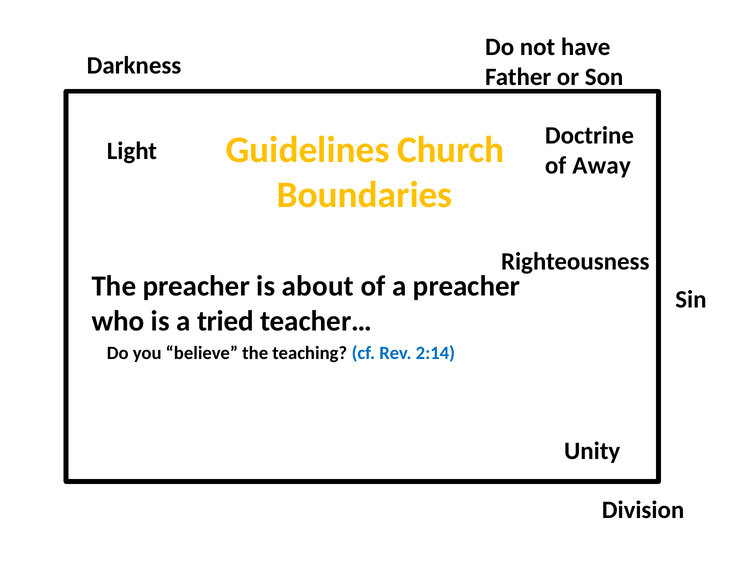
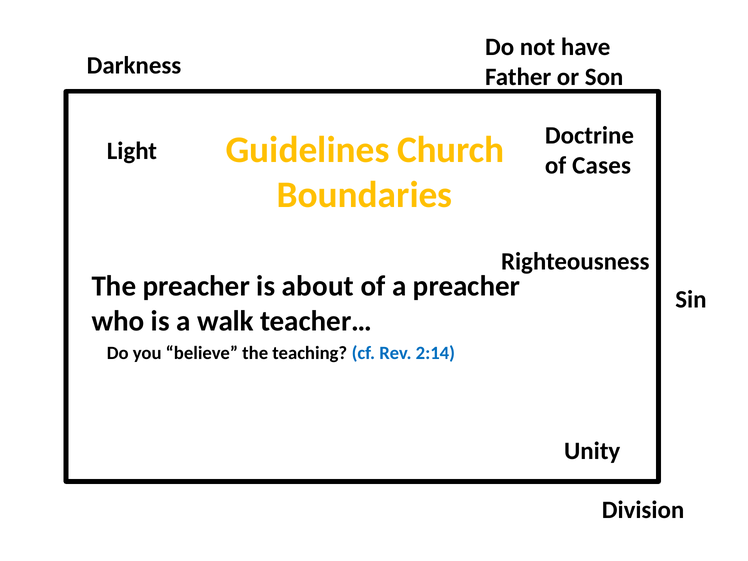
Away: Away -> Cases
tried: tried -> walk
